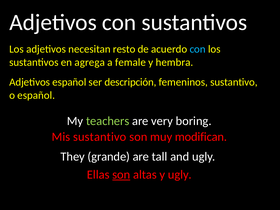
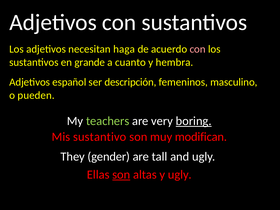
resto: resto -> haga
con at (198, 49) colour: light blue -> pink
agrega: agrega -> grande
female: female -> cuanto
femeninos sustantivo: sustantivo -> masculino
o español: español -> pueden
boring underline: none -> present
grande: grande -> gender
